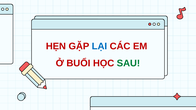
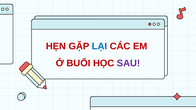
SAU colour: green -> purple
